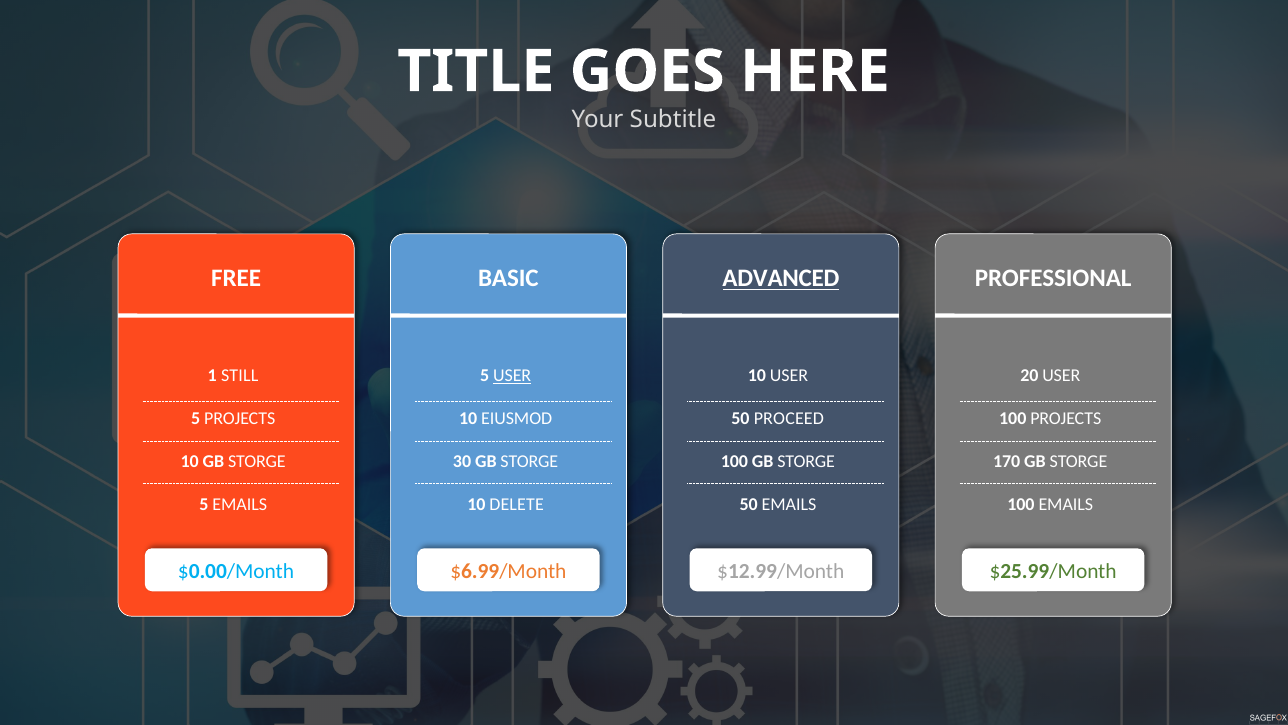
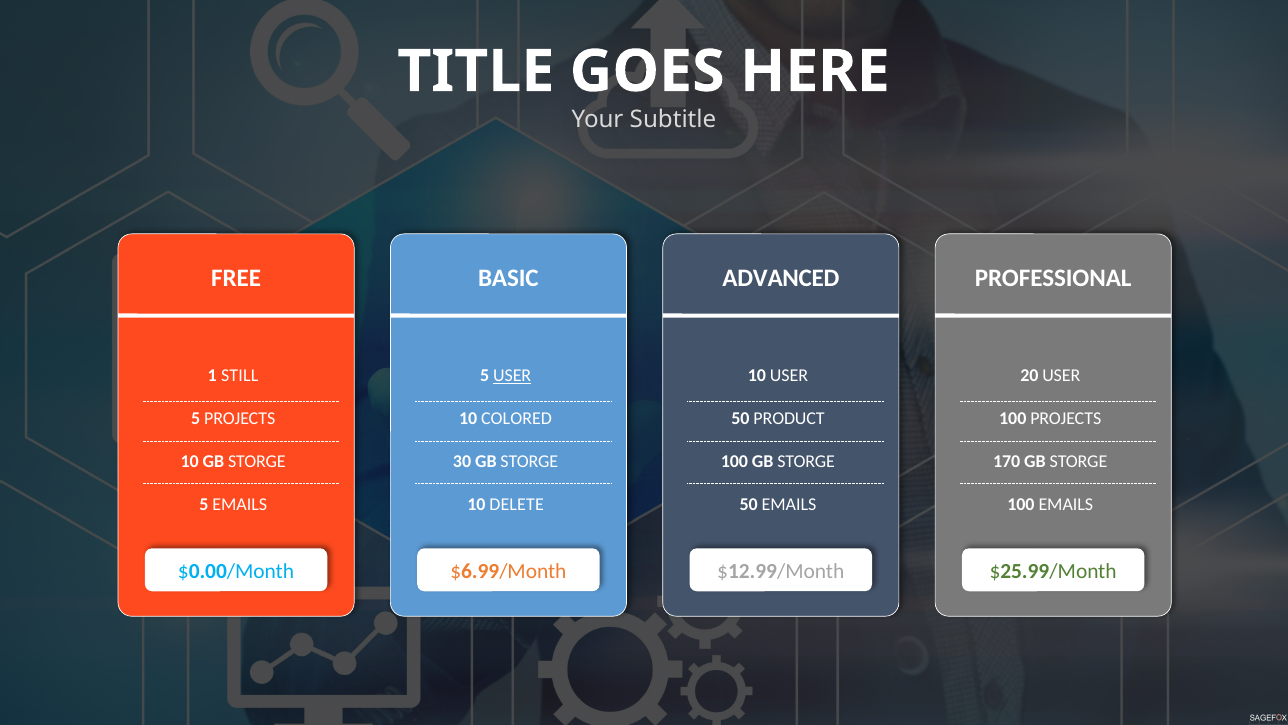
ADVANCED underline: present -> none
EIUSMOD: EIUSMOD -> COLORED
PROCEED: PROCEED -> PRODUCT
